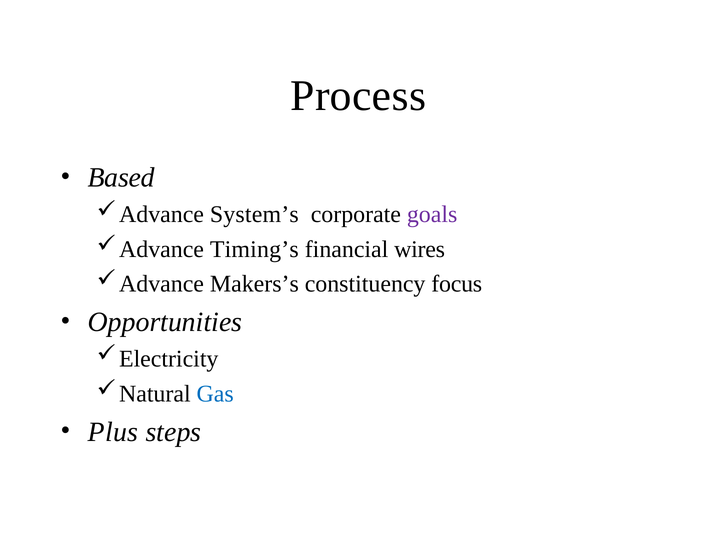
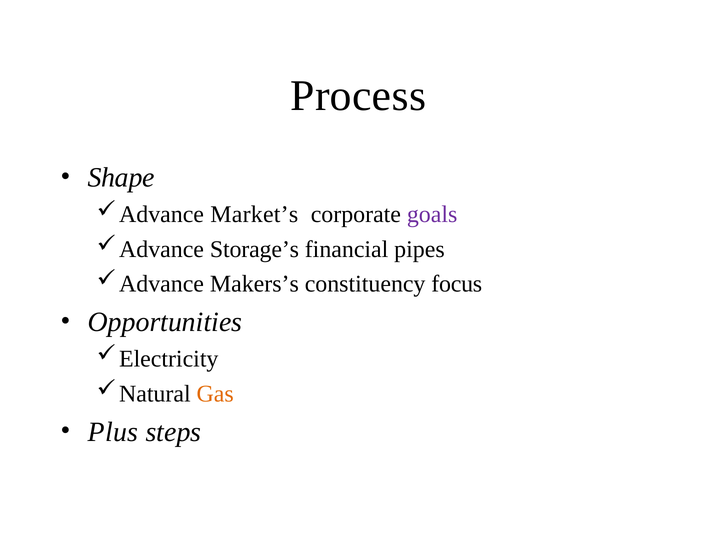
Based: Based -> Shape
System’s: System’s -> Market’s
Timing’s: Timing’s -> Storage’s
wires: wires -> pipes
Gas colour: blue -> orange
